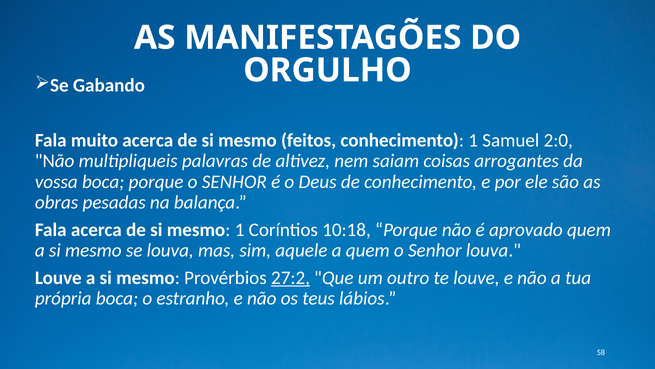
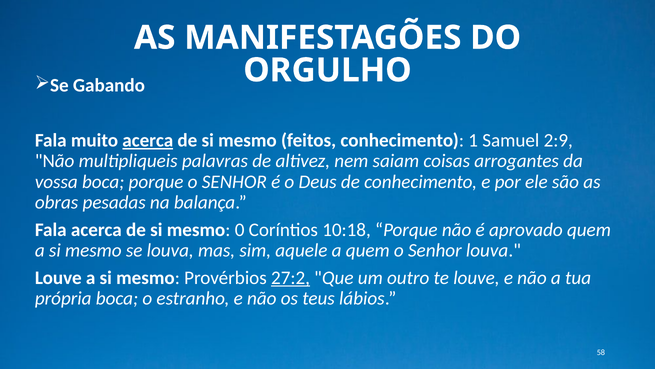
acerca at (148, 140) underline: none -> present
2:0: 2:0 -> 2:9
mesmo 1: 1 -> 0
